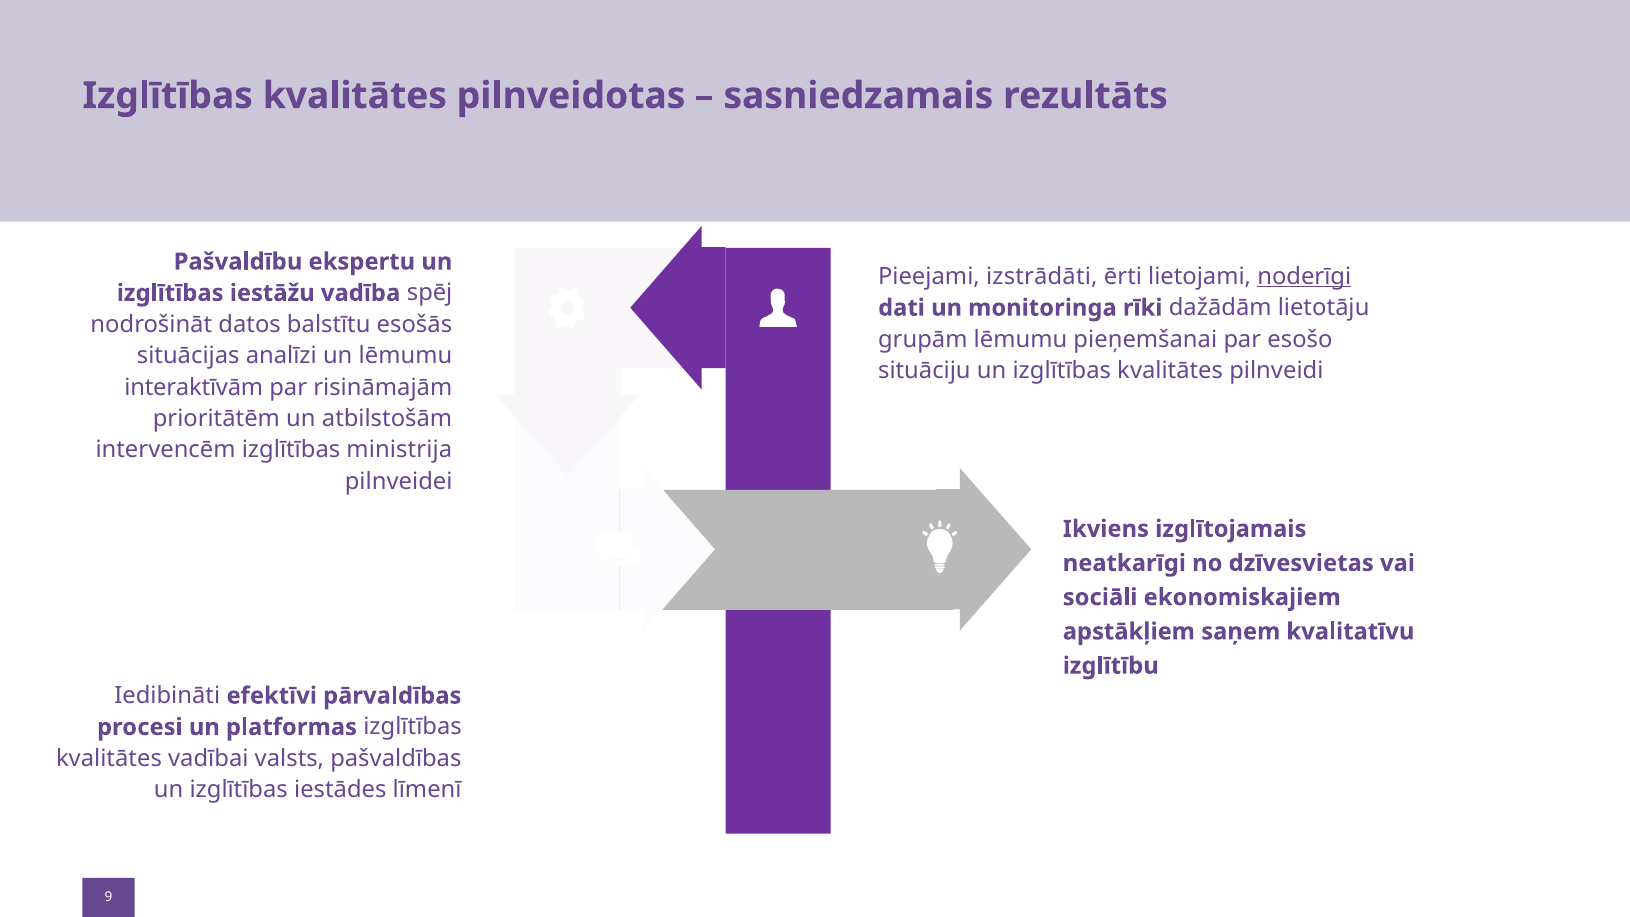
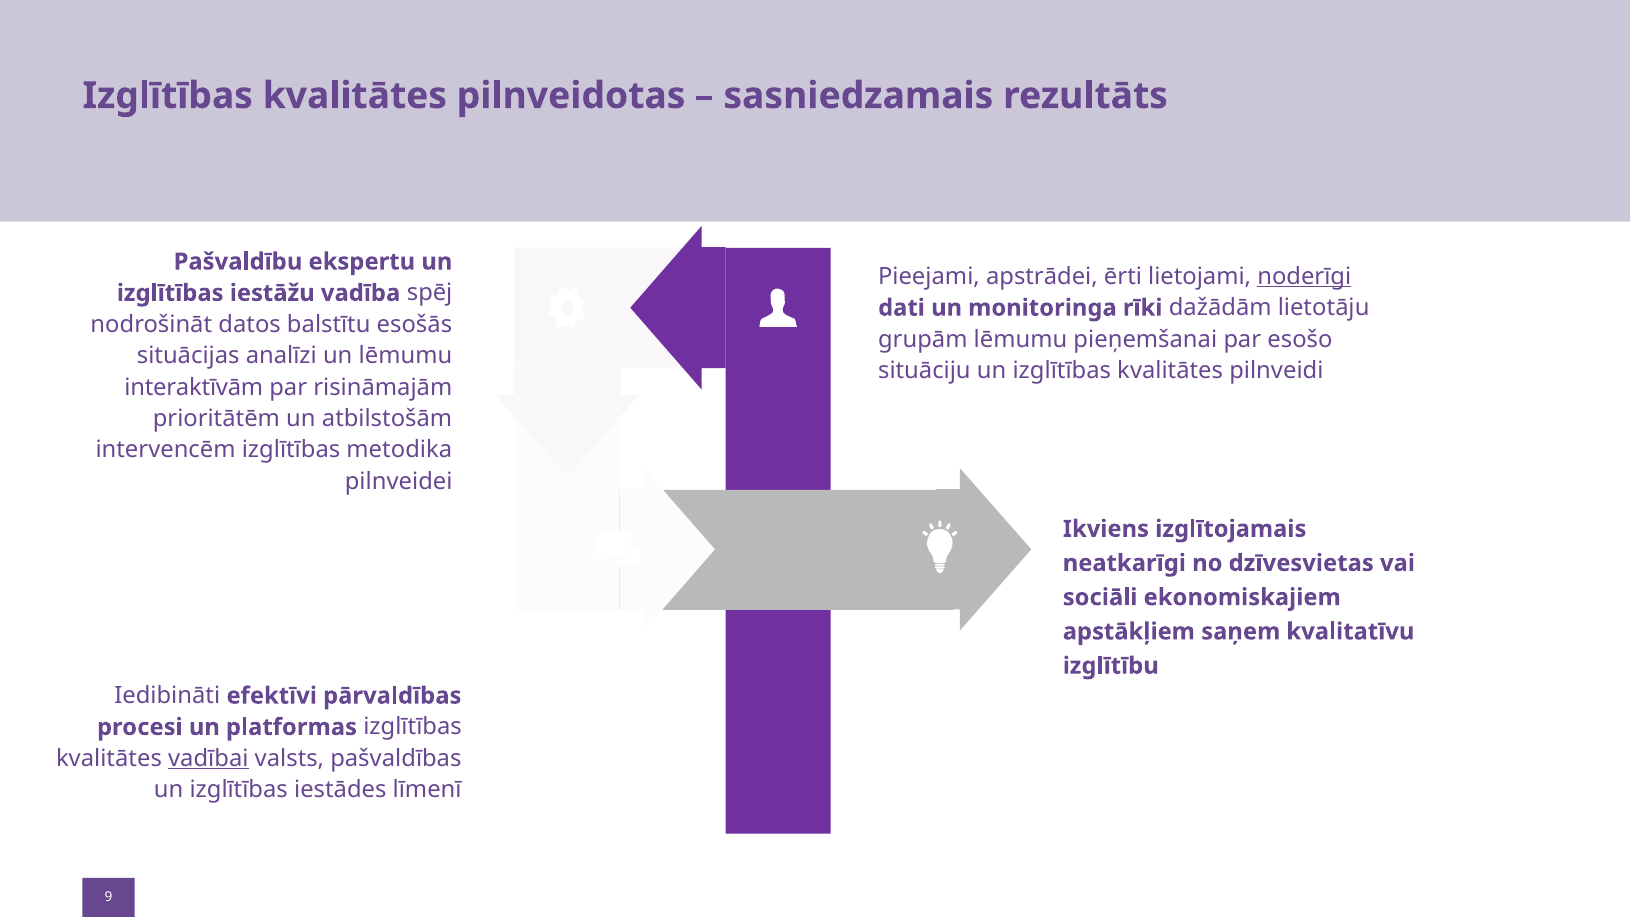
izstrādāti: izstrādāti -> apstrādei
ministrija: ministrija -> metodika
vadībai underline: none -> present
